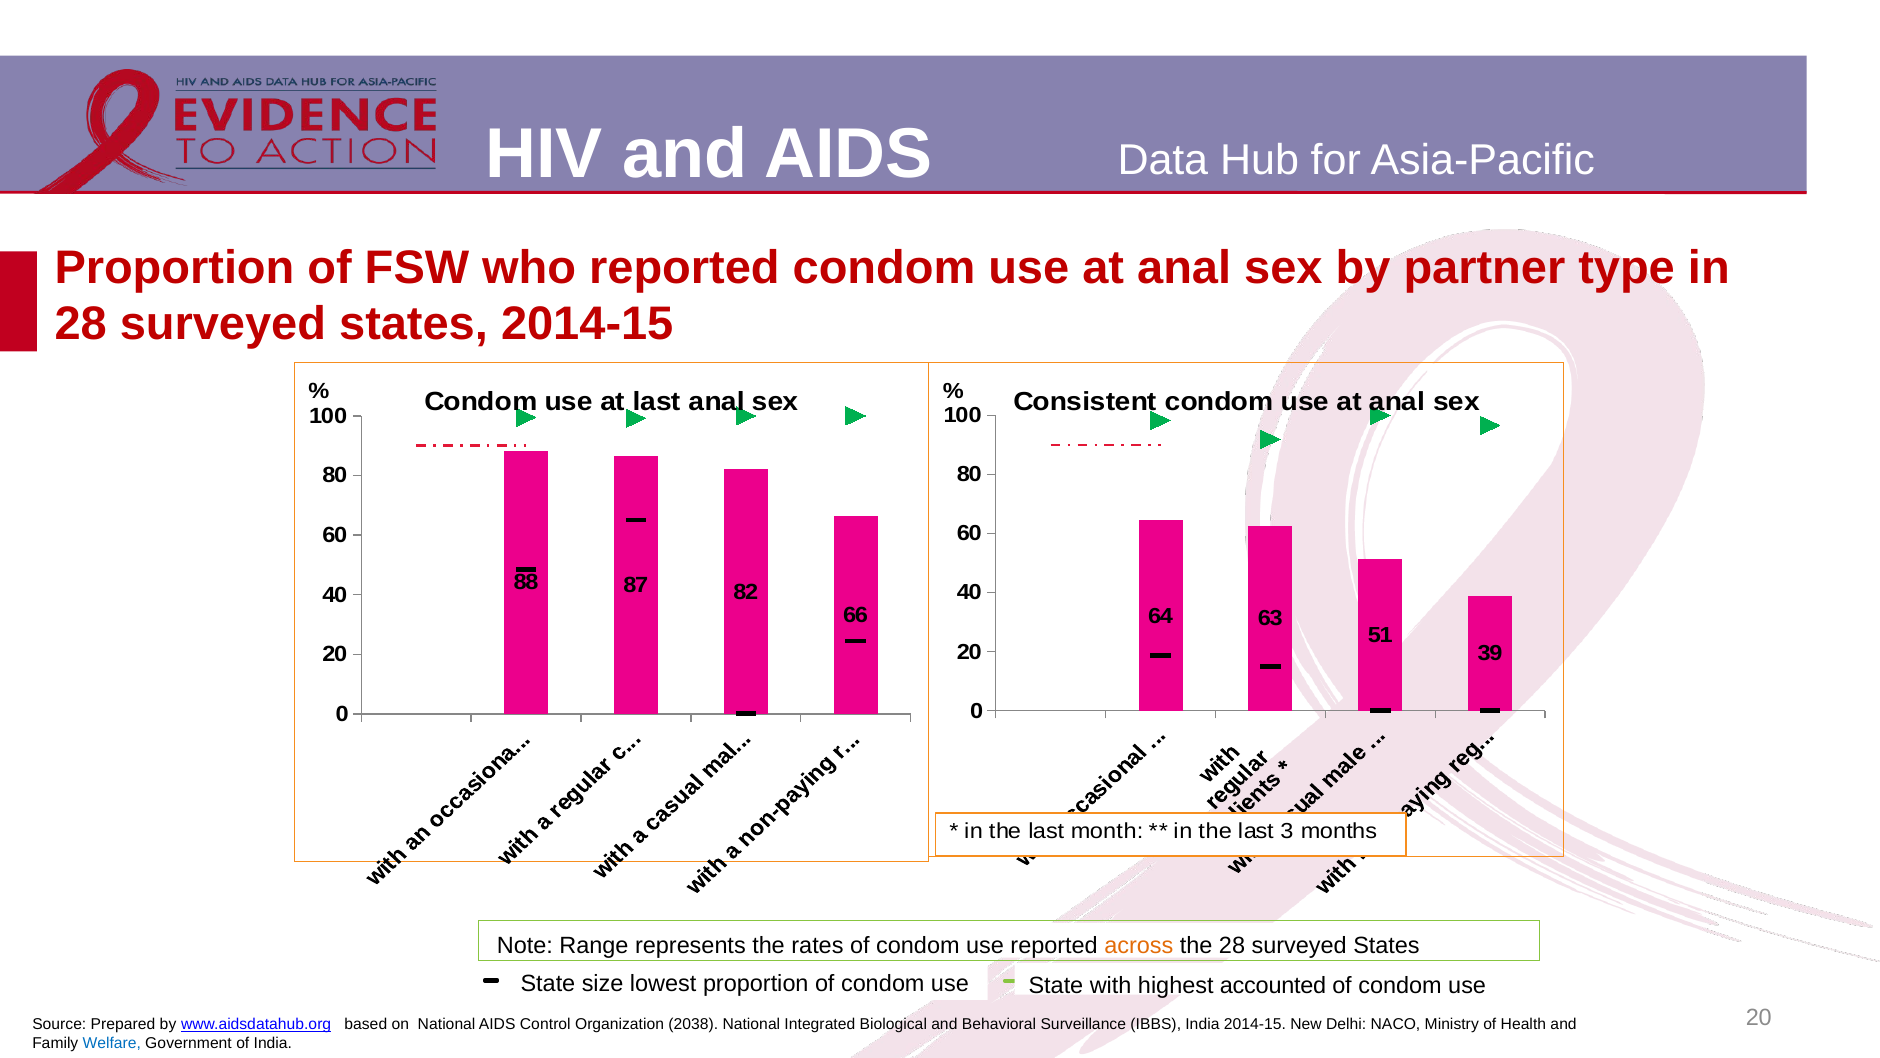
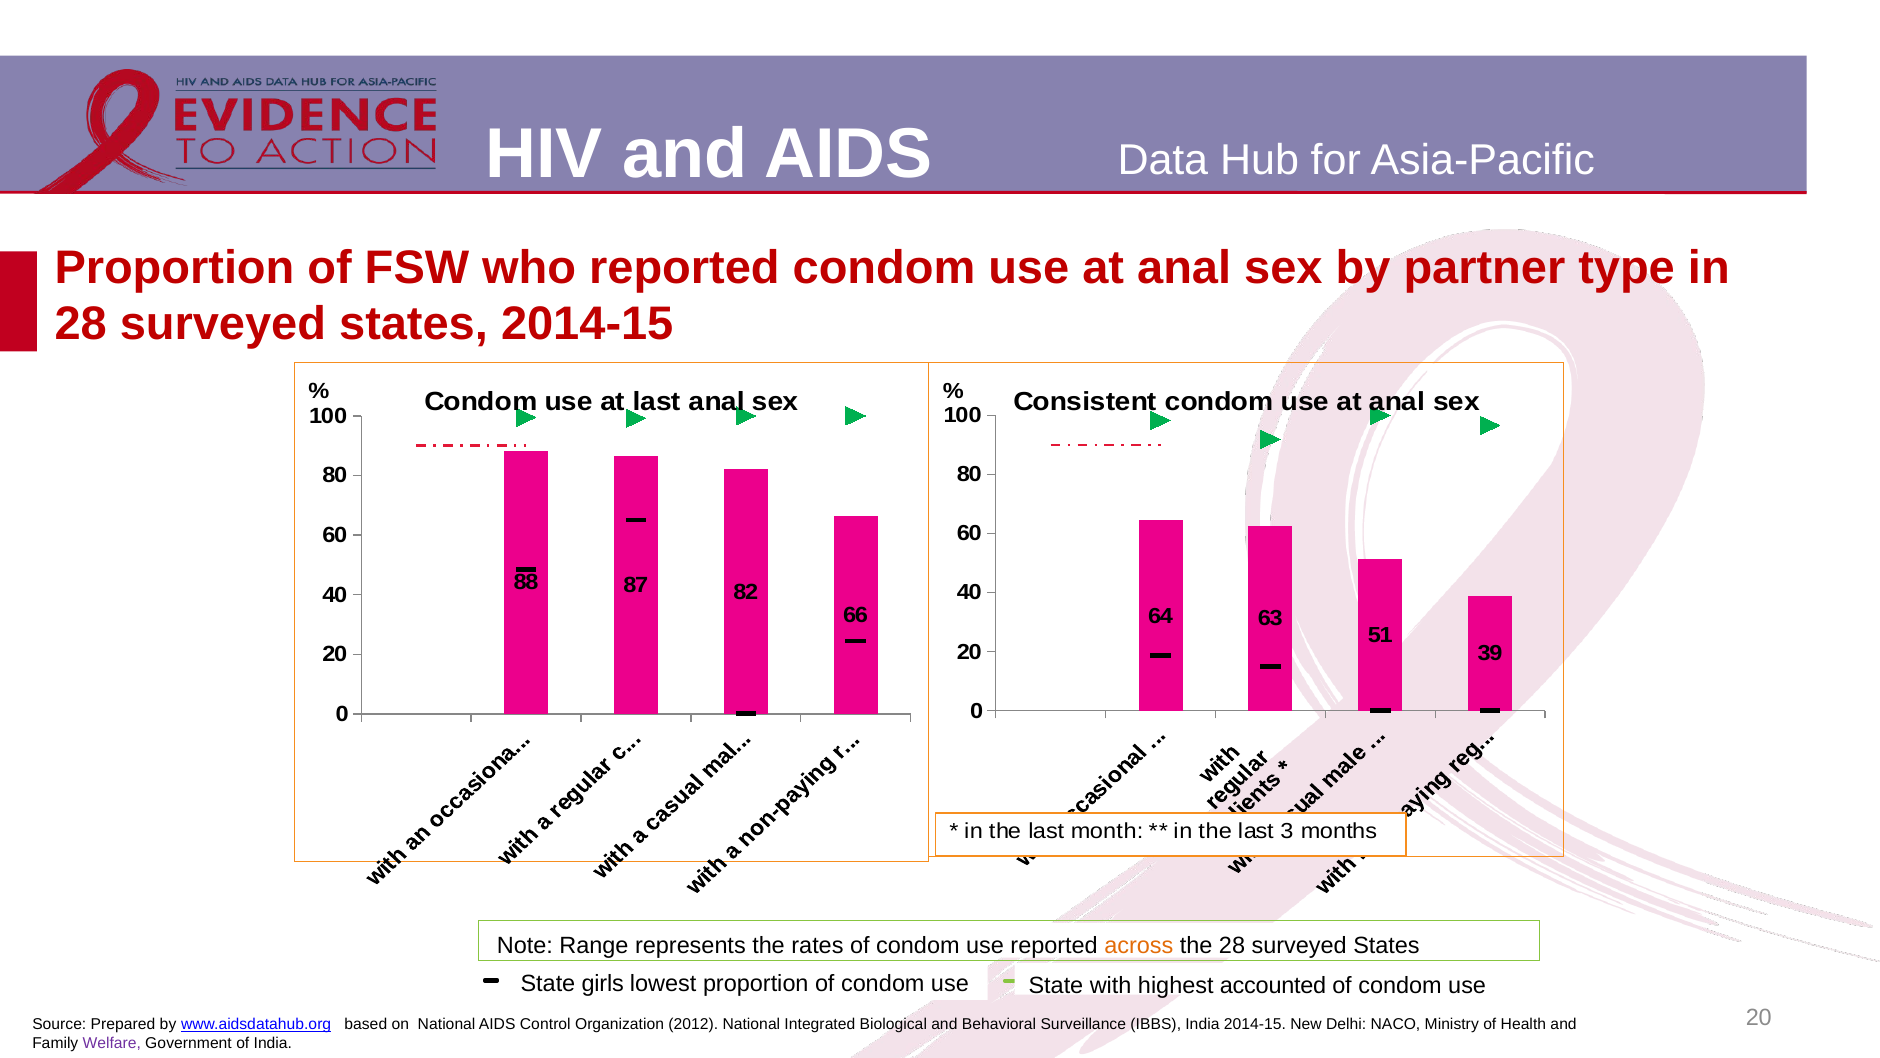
size: size -> girls
2038: 2038 -> 2012
Welfare colour: blue -> purple
